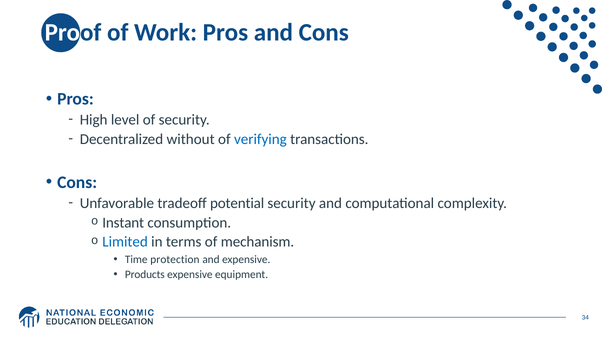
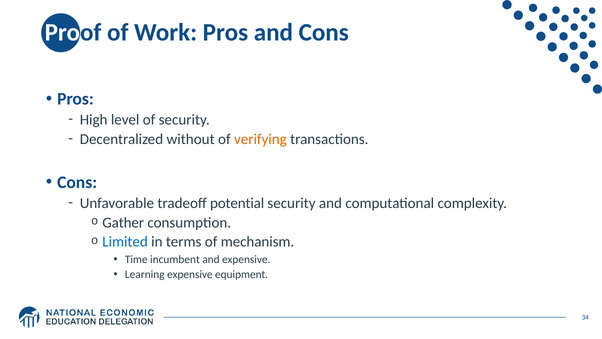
verifying colour: blue -> orange
Instant: Instant -> Gather
protection: protection -> incumbent
Products: Products -> Learning
